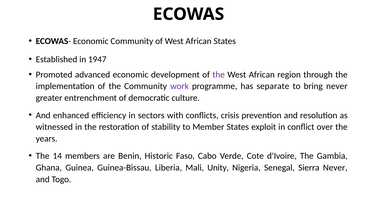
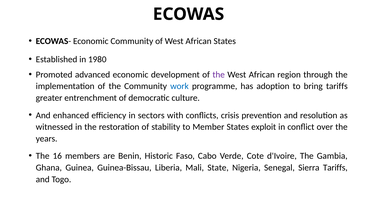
1947: 1947 -> 1980
work colour: purple -> blue
separate: separate -> adoption
bring never: never -> tariffs
14: 14 -> 16
Unity: Unity -> State
Sierra Never: Never -> Tariffs
